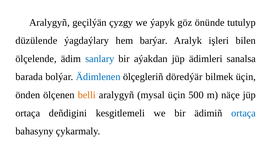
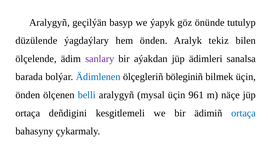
çyzgy: çyzgy -> basyp
hem barýar: barýar -> önden
işleri: işleri -> tekiz
sanlary colour: blue -> purple
döredýär: döredýär -> böleginiñ
belli colour: orange -> blue
500: 500 -> 961
